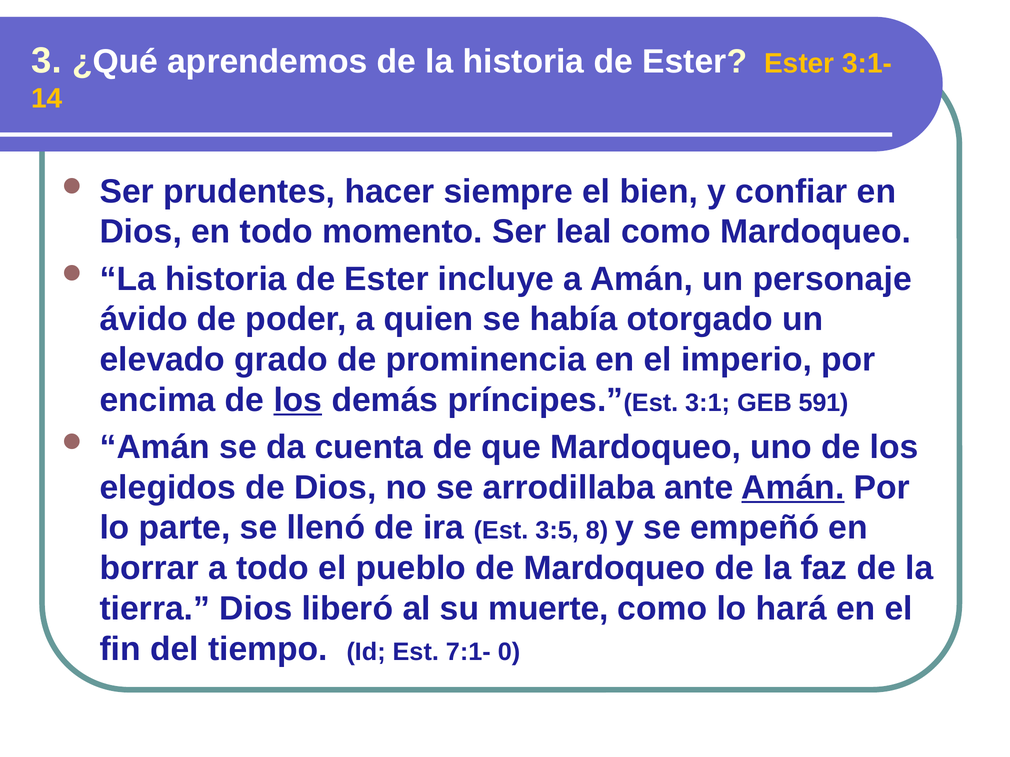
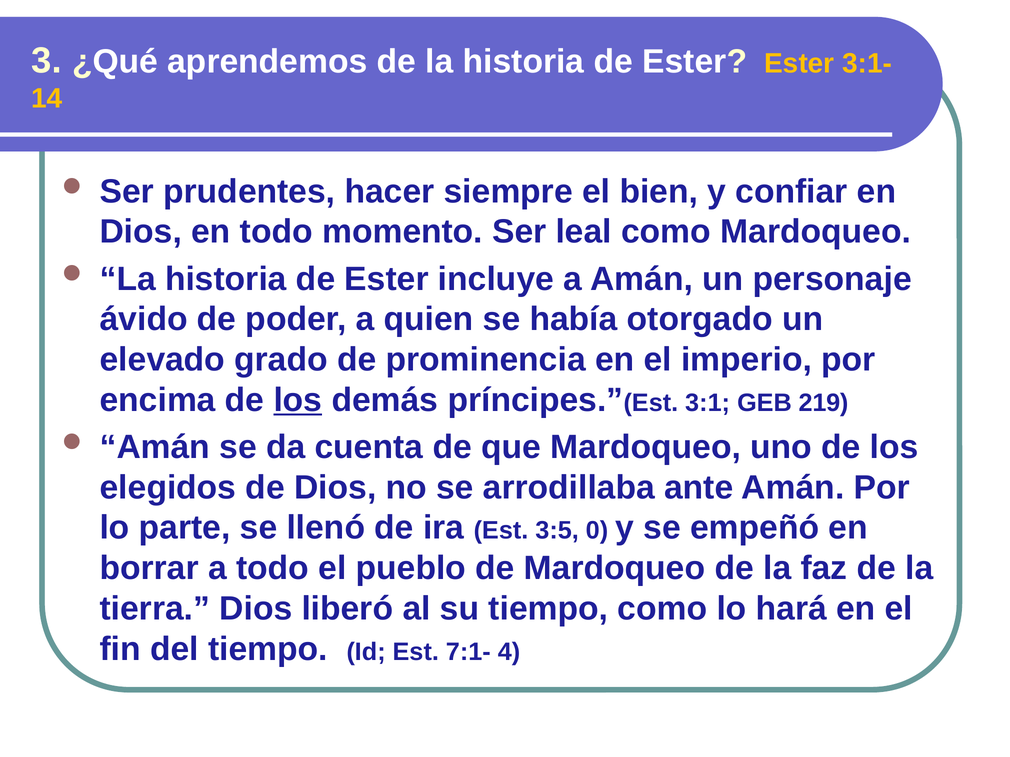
591: 591 -> 219
Amán at (793, 488) underline: present -> none
8: 8 -> 0
su muerte: muerte -> tiempo
0: 0 -> 4
